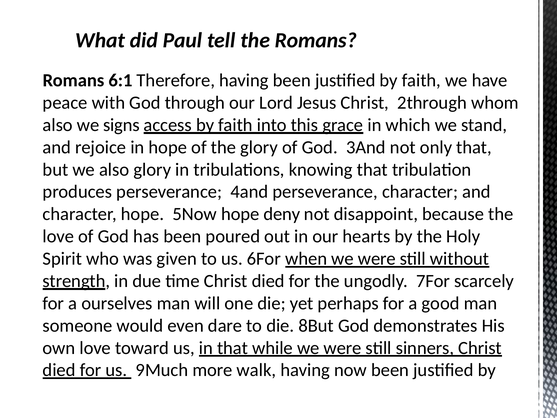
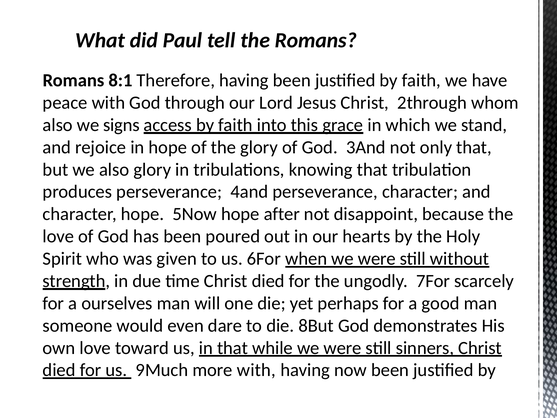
6:1: 6:1 -> 8:1
deny: deny -> after
more walk: walk -> with
